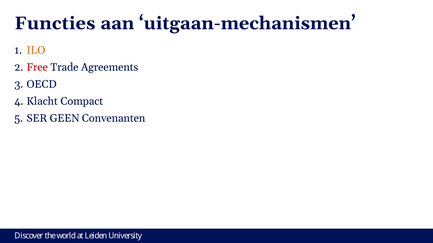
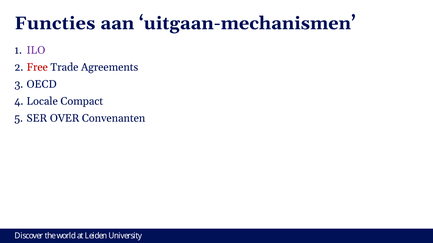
ILO colour: orange -> purple
Klacht: Klacht -> Locale
GEEN: GEEN -> OVER
